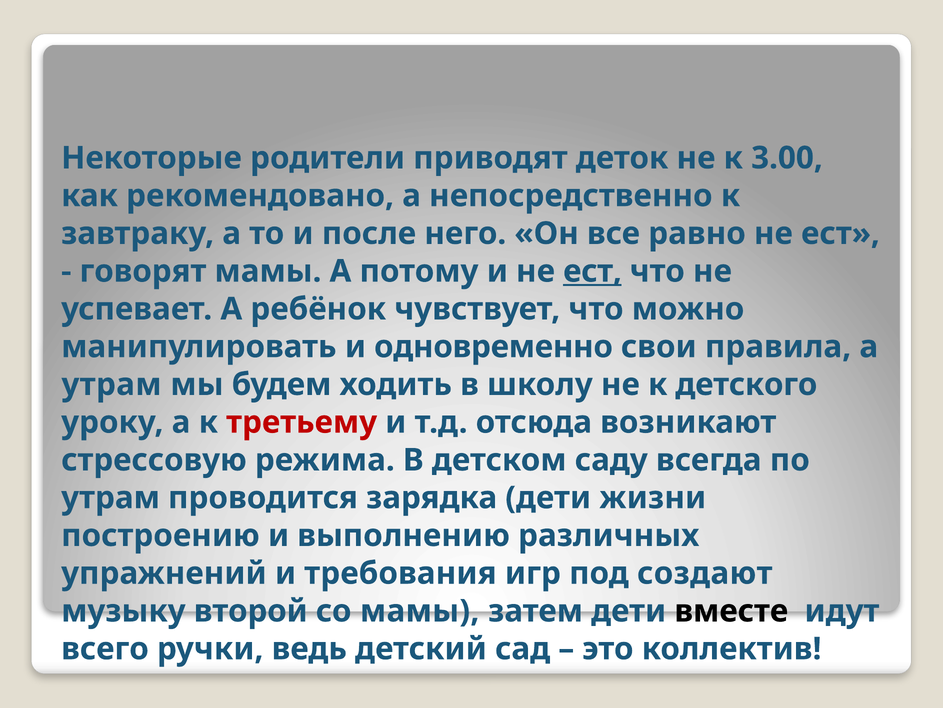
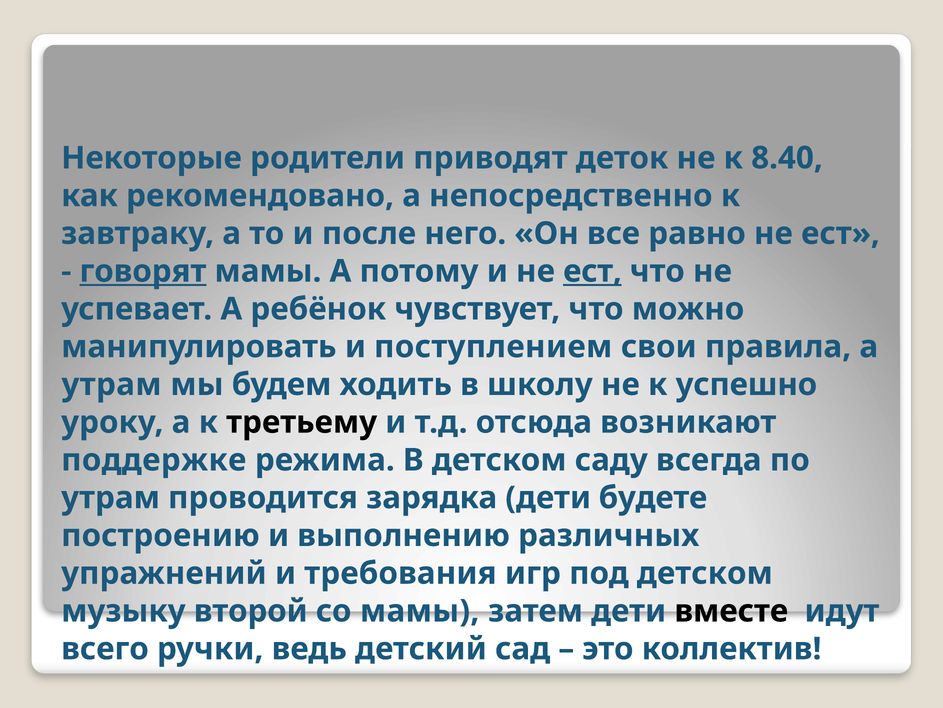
3.00: 3.00 -> 8.40
говорят underline: none -> present
одновременно: одновременно -> поступлением
детского: детского -> успешно
третьему colour: red -> black
стрессовую: стрессовую -> поддержке
жизни: жизни -> будете
под создают: создают -> детском
